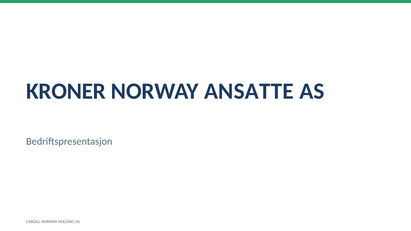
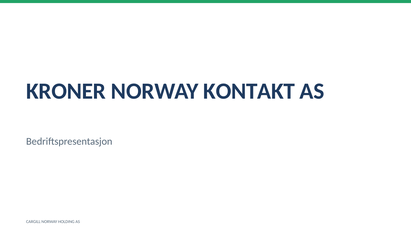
ANSATTE: ANSATTE -> KONTAKT
